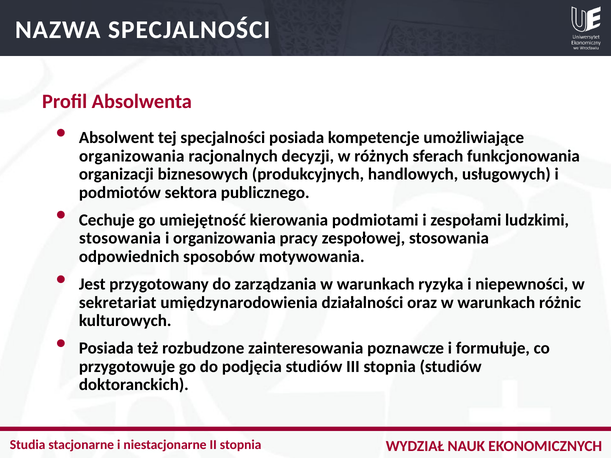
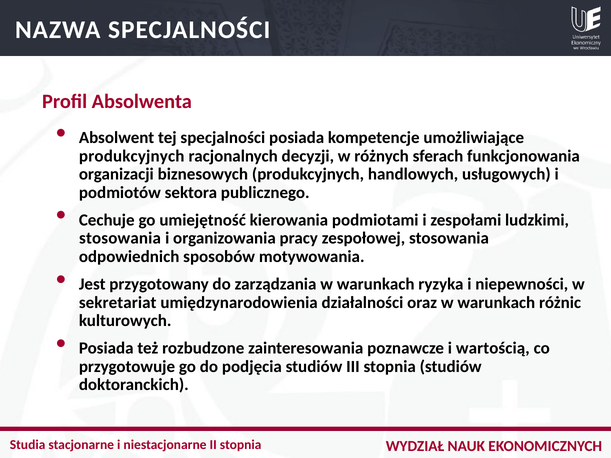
organizowania at (132, 156): organizowania -> produkcyjnych
formułuje: formułuje -> wartością
